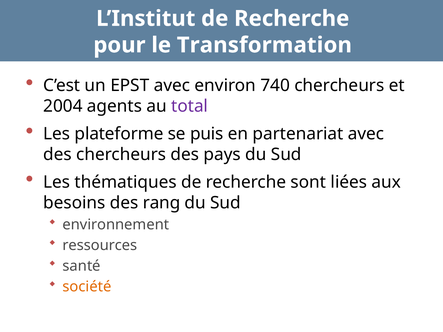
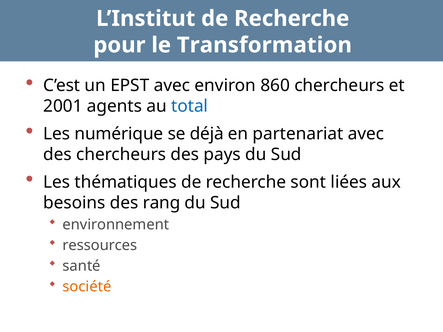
740: 740 -> 860
2004: 2004 -> 2001
total colour: purple -> blue
plateforme: plateforme -> numérique
puis: puis -> déjà
